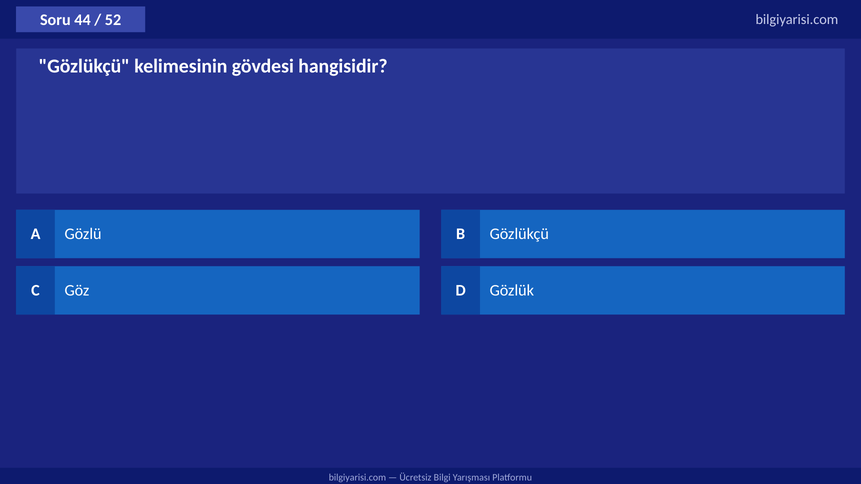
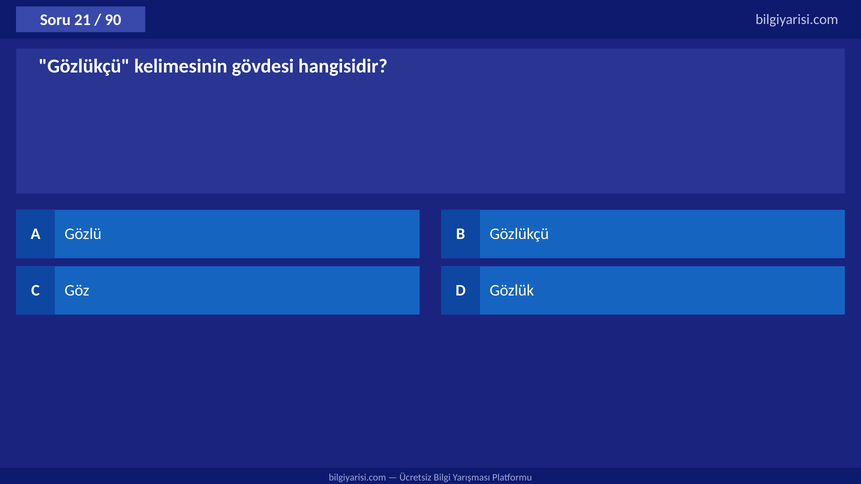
44: 44 -> 21
52: 52 -> 90
